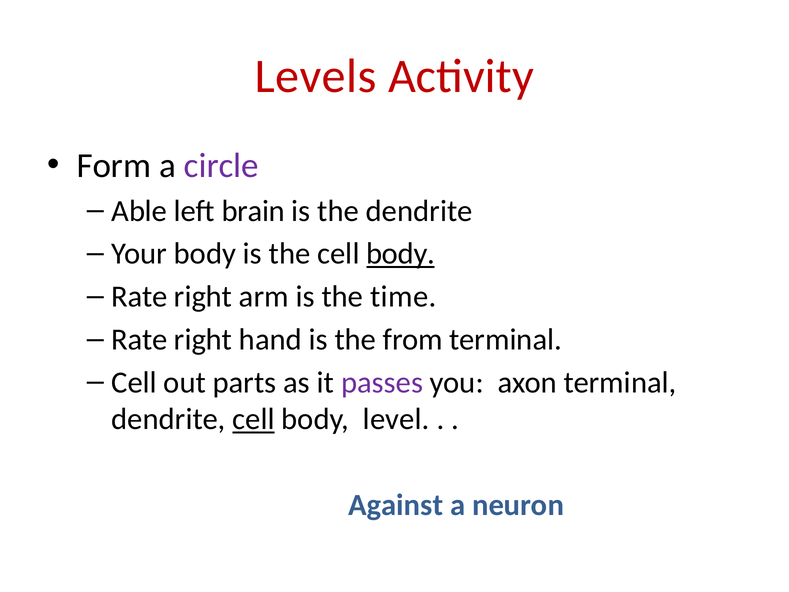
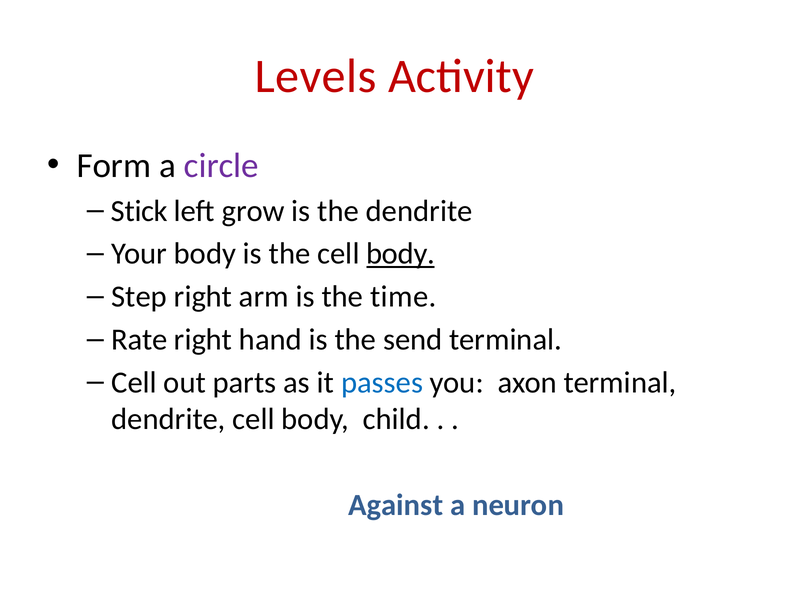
Able: Able -> Stick
brain: brain -> grow
Rate at (139, 297): Rate -> Step
from: from -> send
passes colour: purple -> blue
cell at (253, 419) underline: present -> none
level: level -> child
